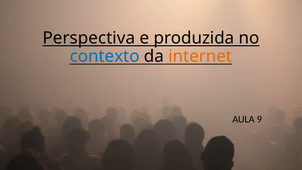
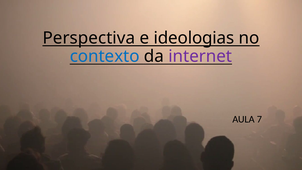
produzida: produzida -> ideologias
internet colour: orange -> purple
9: 9 -> 7
